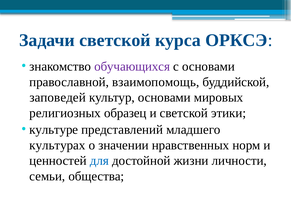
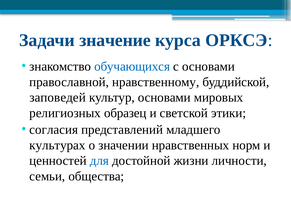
Задачи светской: светской -> значение
обучающихся colour: purple -> blue
взаимопомощь: взаимопомощь -> нравственному
культуре: культуре -> согласия
